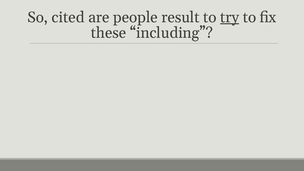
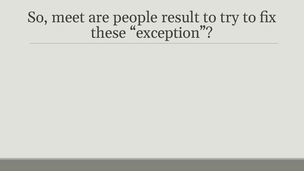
cited: cited -> meet
try underline: present -> none
including: including -> exception
